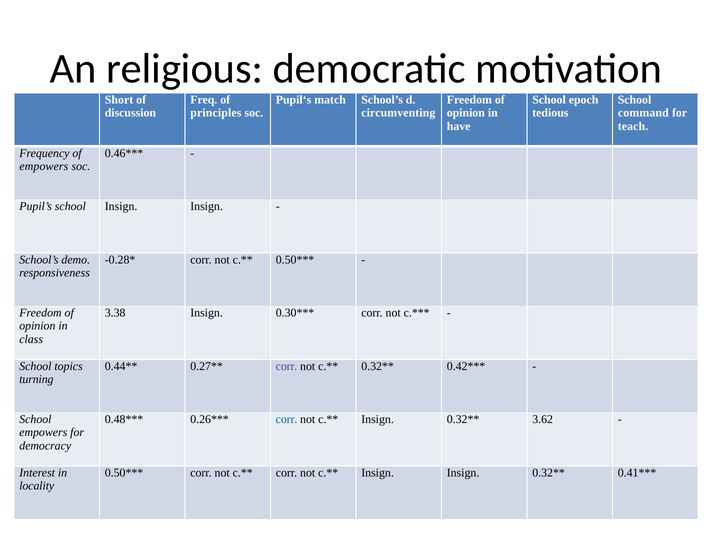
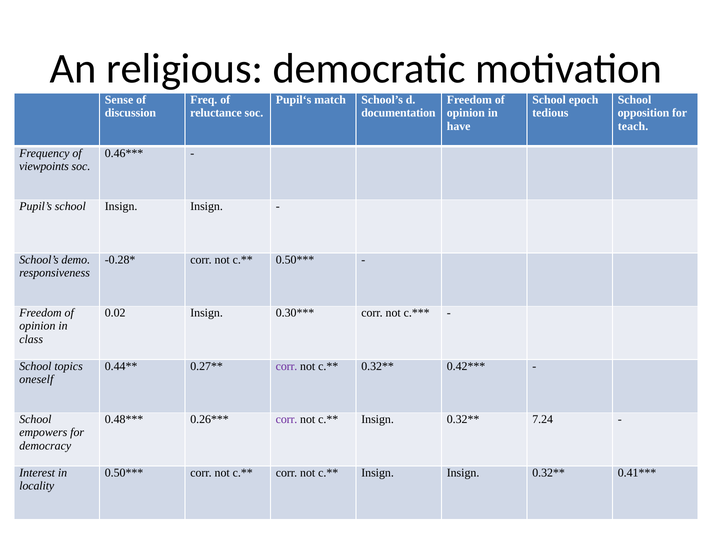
Short: Short -> Sense
principles: principles -> reluctance
circumventing: circumventing -> documentation
command: command -> opposition
empowers at (44, 166): empowers -> viewpoints
3.38: 3.38 -> 0.02
turning: turning -> oneself
corr at (287, 419) colour: blue -> purple
3.62: 3.62 -> 7.24
